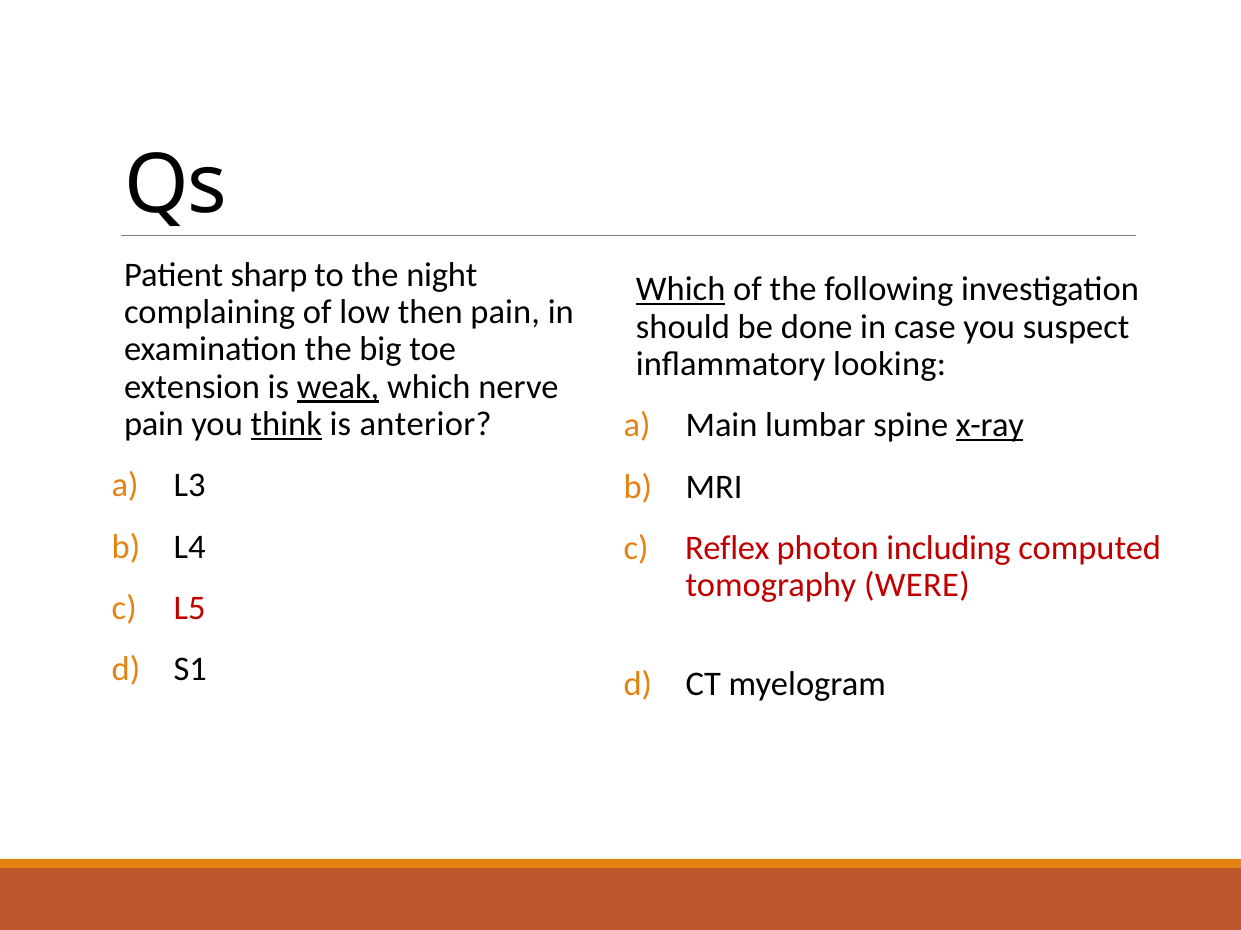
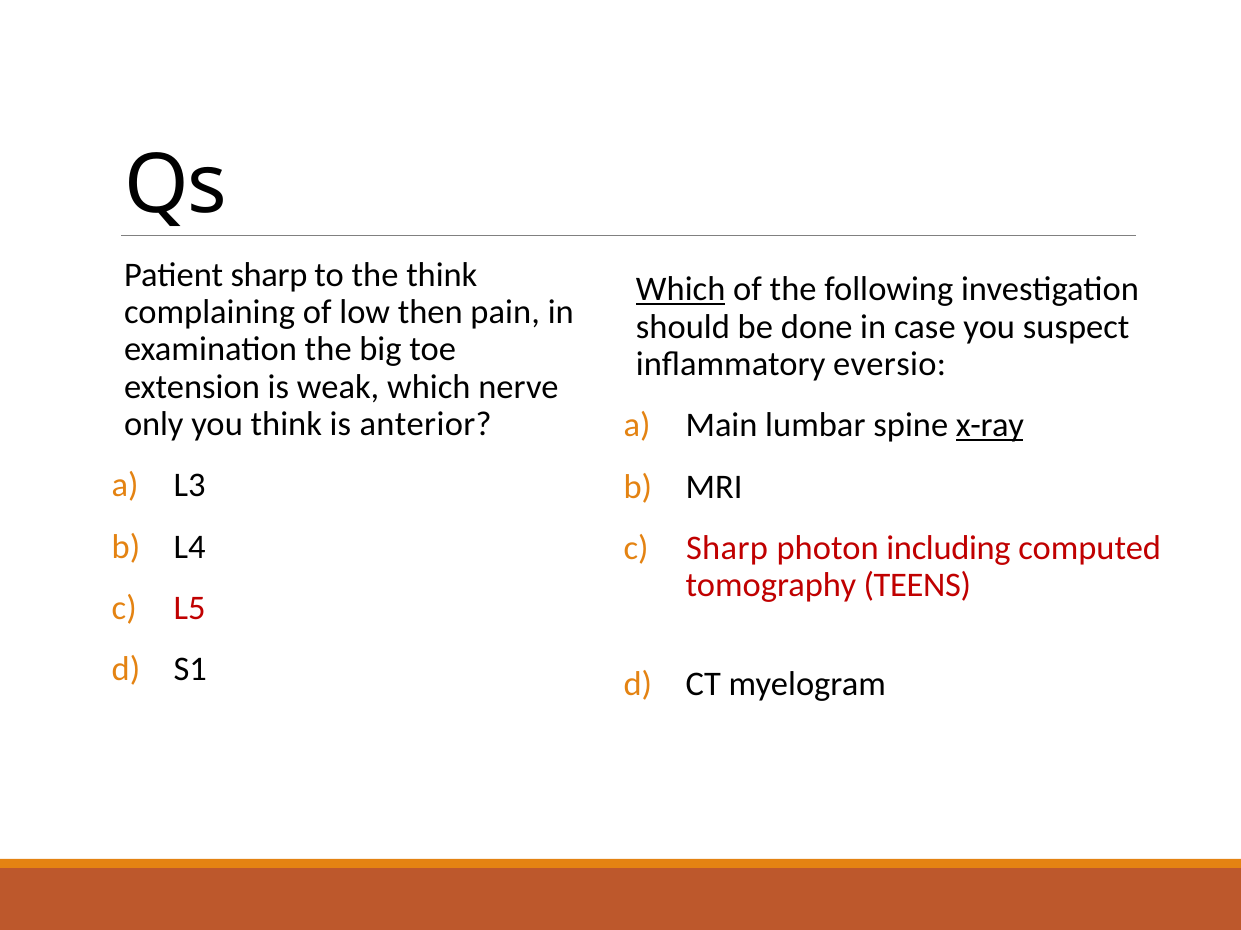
the night: night -> think
looking: looking -> eversio
weak underline: present -> none
pain at (154, 424): pain -> only
think at (286, 424) underline: present -> none
Reflex at (727, 549): Reflex -> Sharp
WERE: WERE -> TEENS
